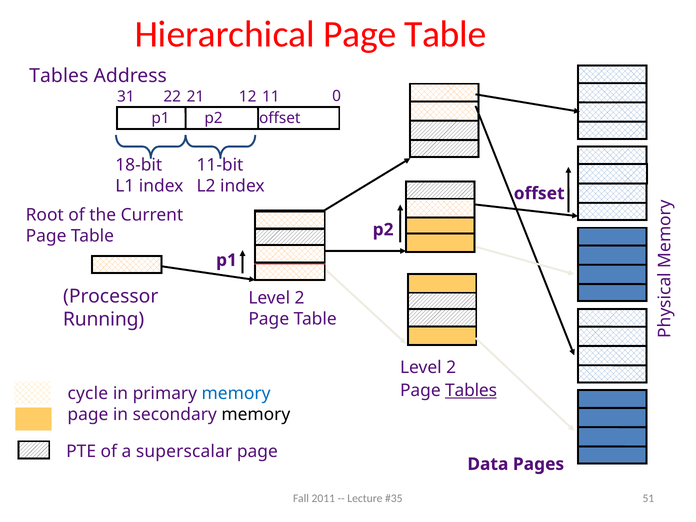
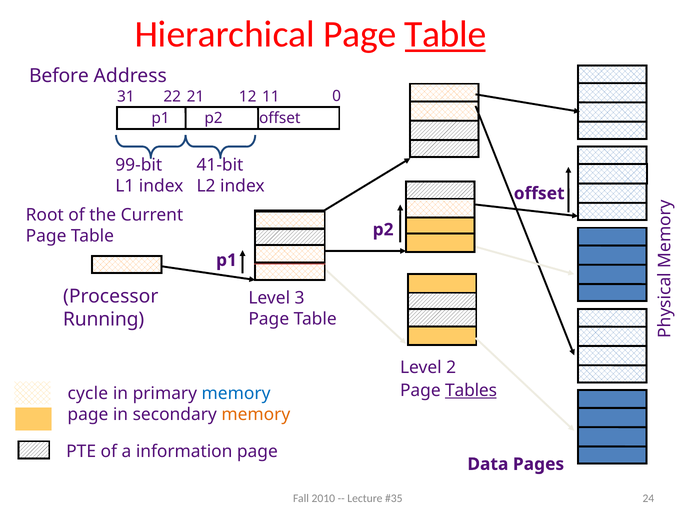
Table at (445, 34) underline: none -> present
Tables at (59, 76): Tables -> Before
18-bit: 18-bit -> 99-bit
11-bit: 11-bit -> 41-bit
2 at (300, 298): 2 -> 3
memory at (256, 414) colour: black -> orange
superscalar: superscalar -> information
2011: 2011 -> 2010
51: 51 -> 24
